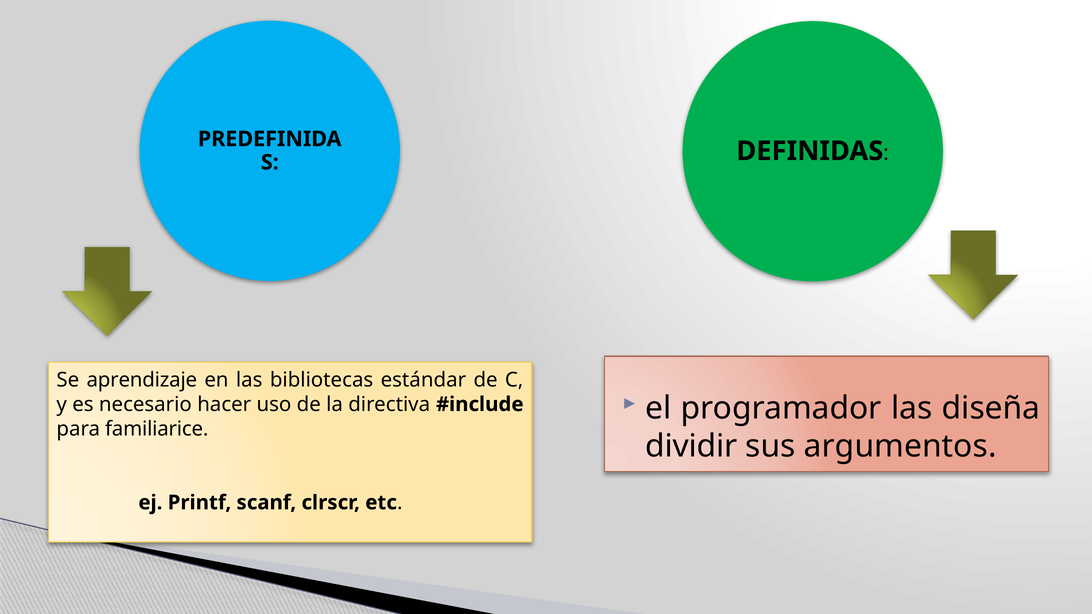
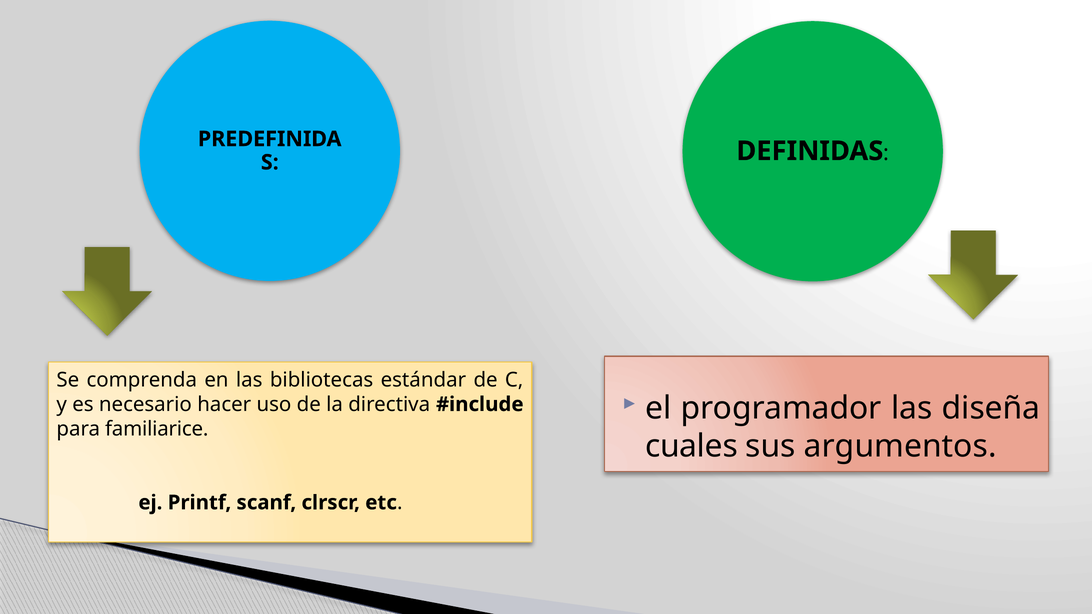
aprendizaje: aprendizaje -> comprenda
dividir: dividir -> cuales
